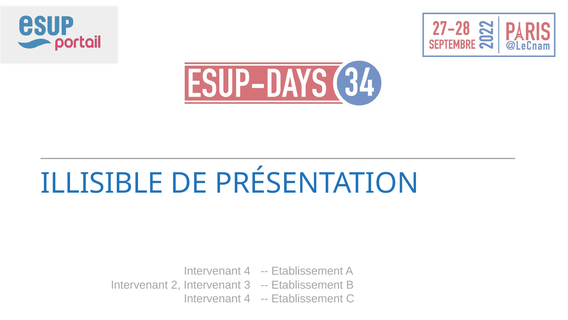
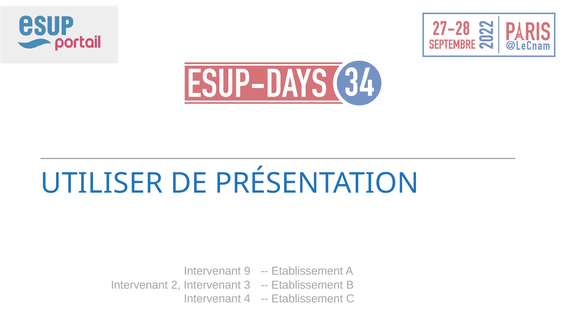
ILLISIBLE: ILLISIBLE -> UTILISER
4 at (247, 271): 4 -> 9
